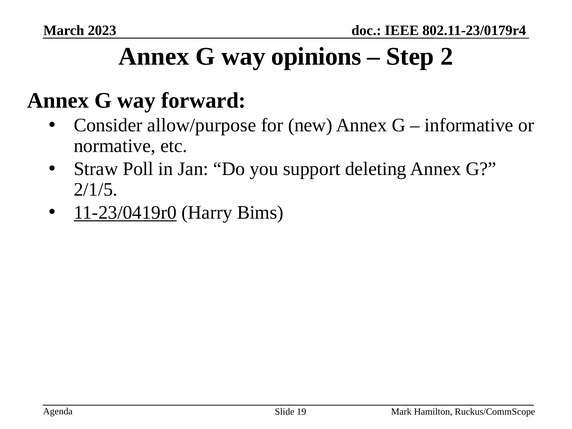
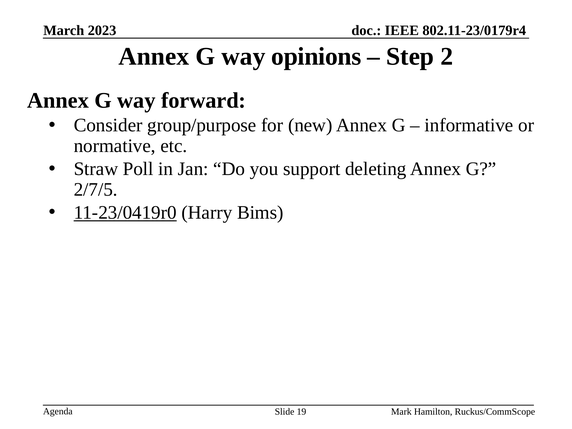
allow/purpose: allow/purpose -> group/purpose
2/1/5: 2/1/5 -> 2/7/5
